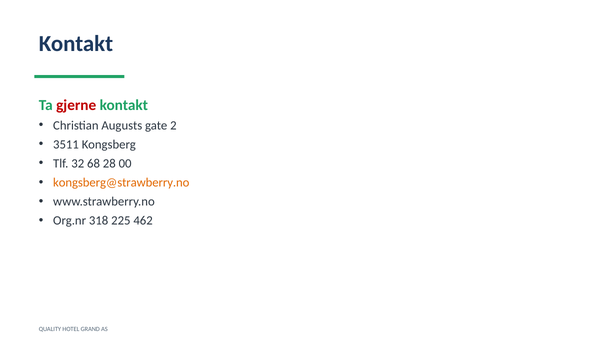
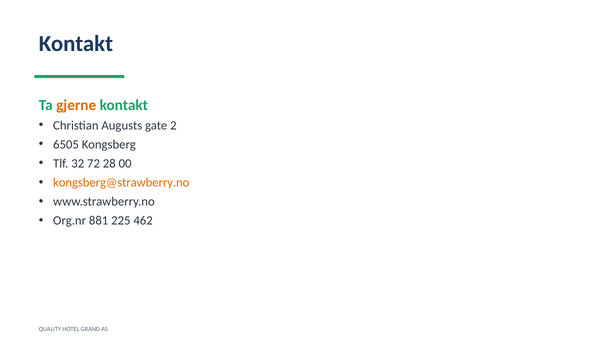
gjerne colour: red -> orange
3511: 3511 -> 6505
68: 68 -> 72
318: 318 -> 881
